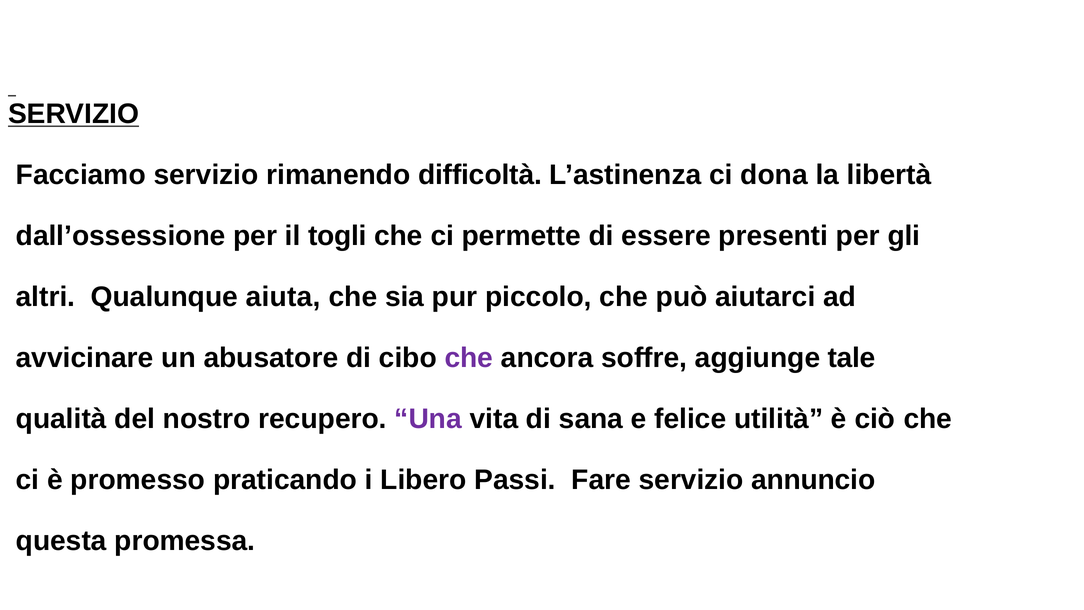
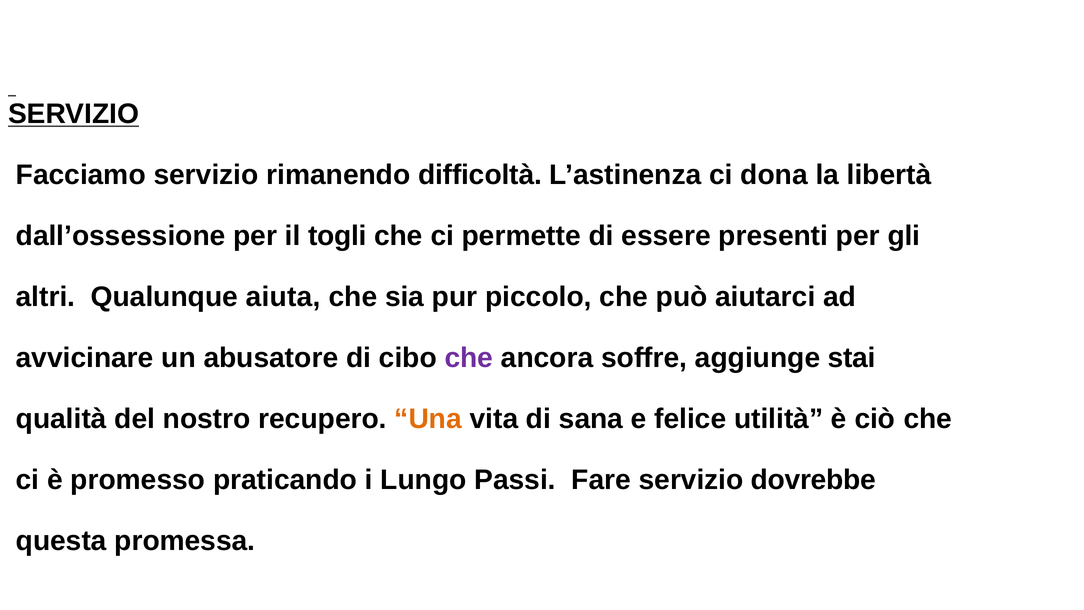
tale: tale -> stai
Una colour: purple -> orange
Libero: Libero -> Lungo
annuncio: annuncio -> dovrebbe
